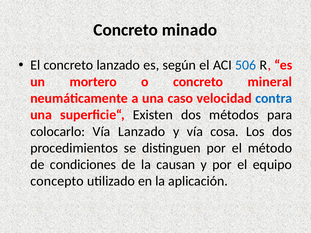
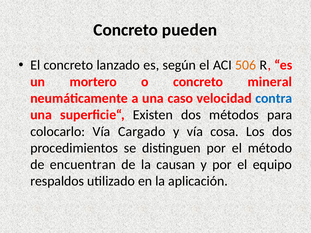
minado: minado -> pueden
506 colour: blue -> orange
Vía Lanzado: Lanzado -> Cargado
condiciones: condiciones -> encuentran
concepto: concepto -> respaldos
